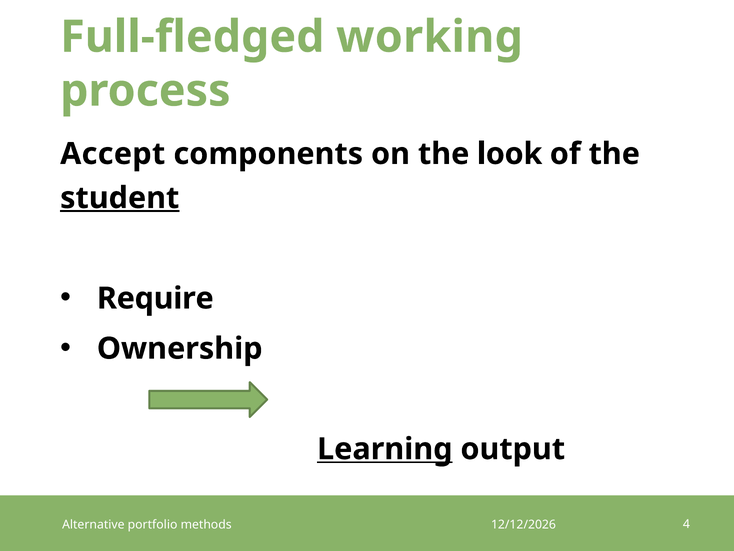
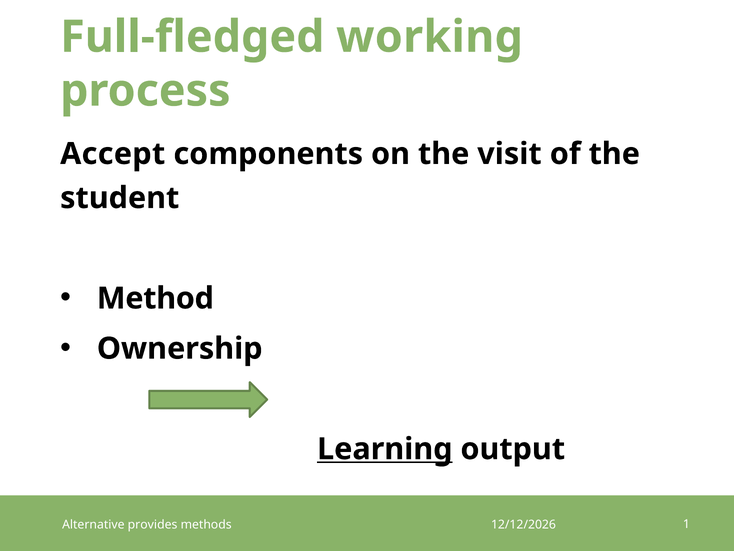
look: look -> visit
student underline: present -> none
Require: Require -> Method
portfolio: portfolio -> provides
4: 4 -> 1
